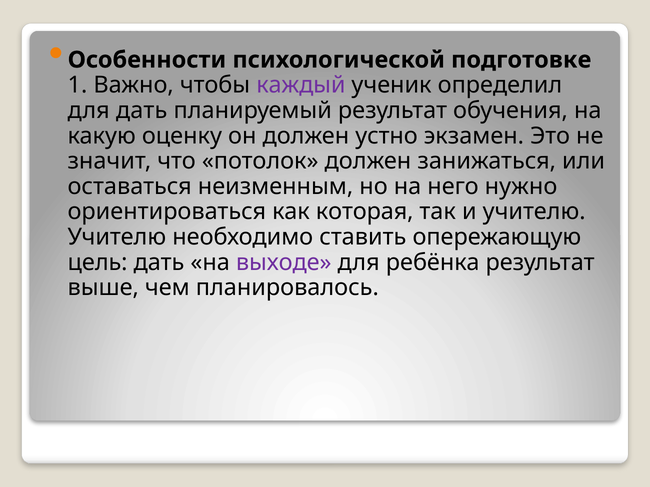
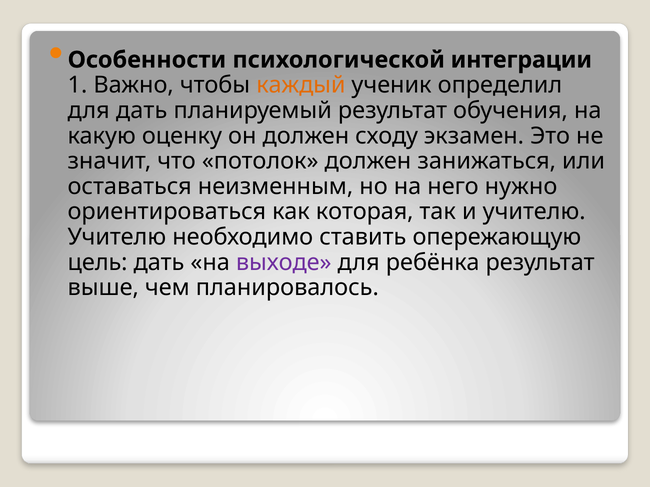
подготовке: подготовке -> интеграции
каждый colour: purple -> orange
устно: устно -> сходу
